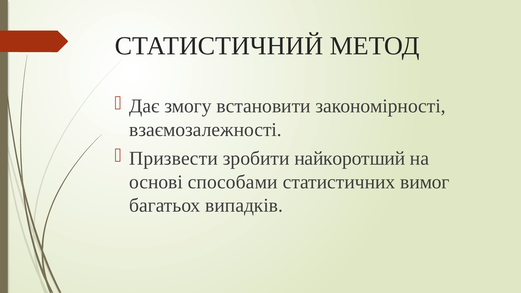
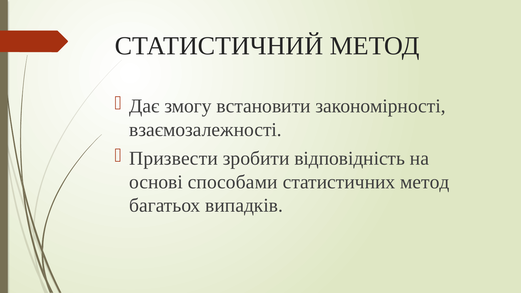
найкоротший: найкоротший -> відповідність
статистичних вимог: вимог -> метод
